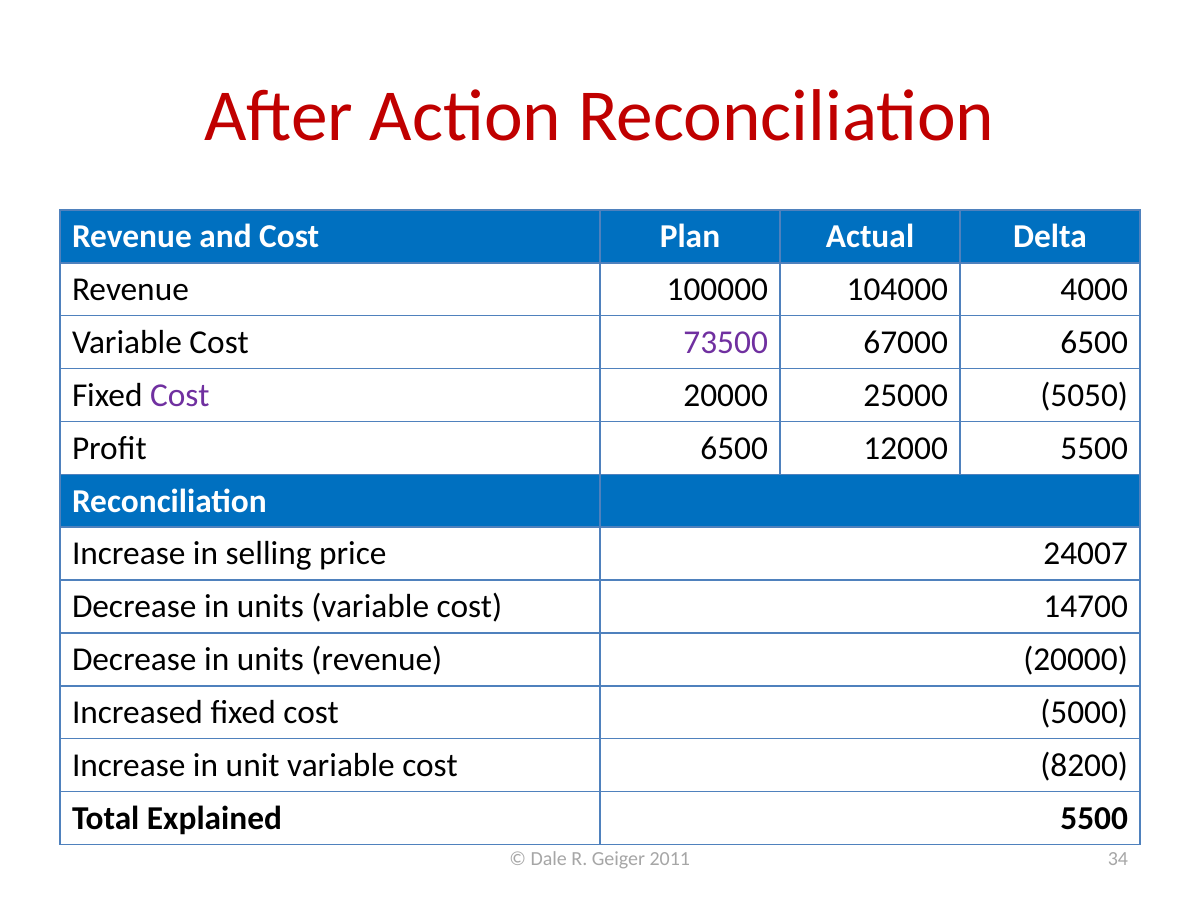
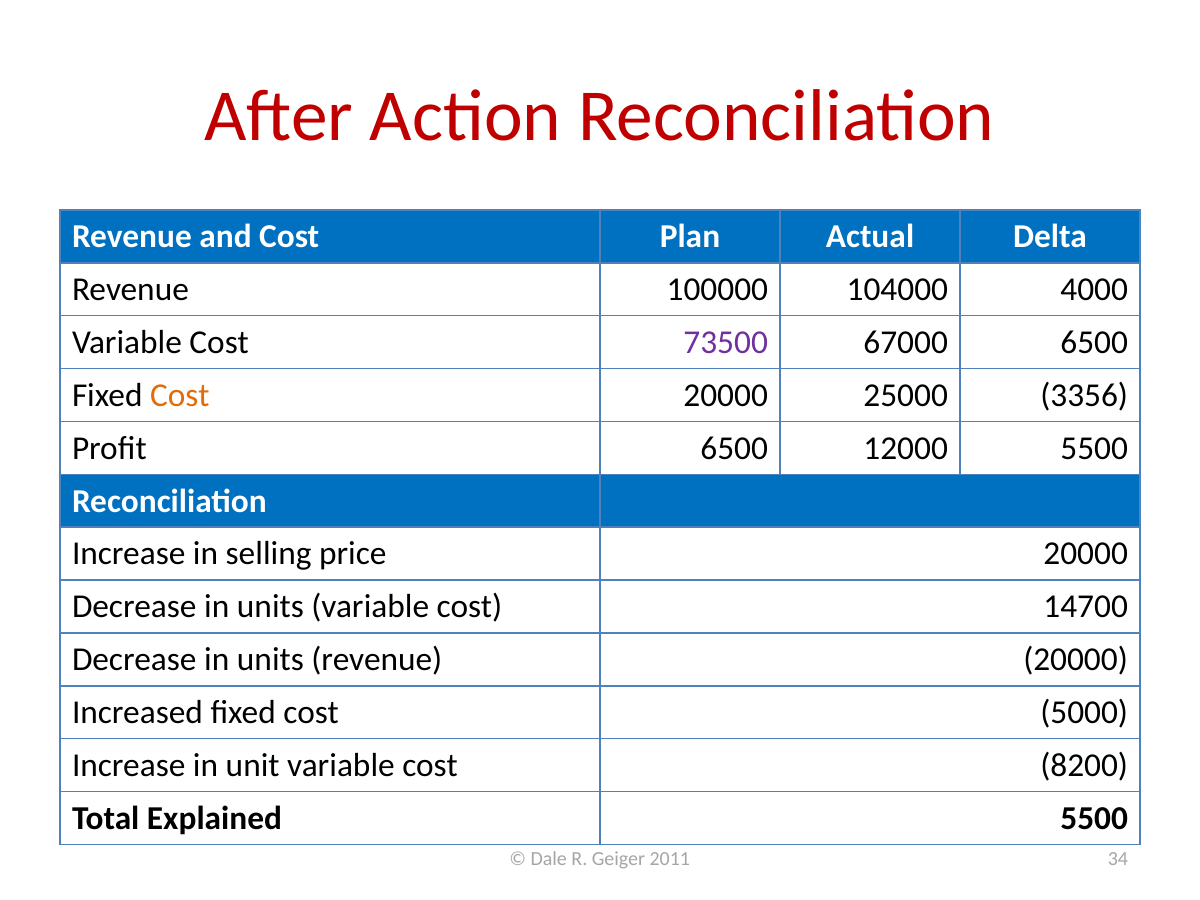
Cost at (180, 395) colour: purple -> orange
5050: 5050 -> 3356
price 24007: 24007 -> 20000
